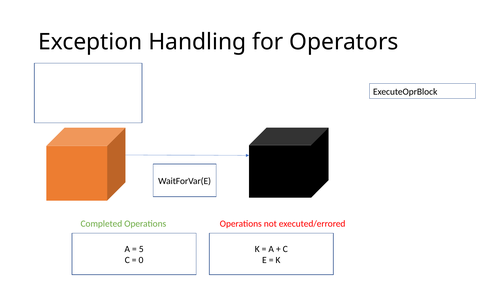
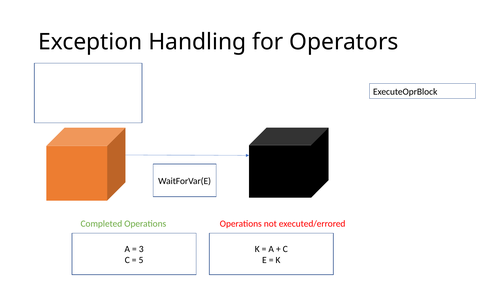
5: 5 -> 3
0: 0 -> 5
